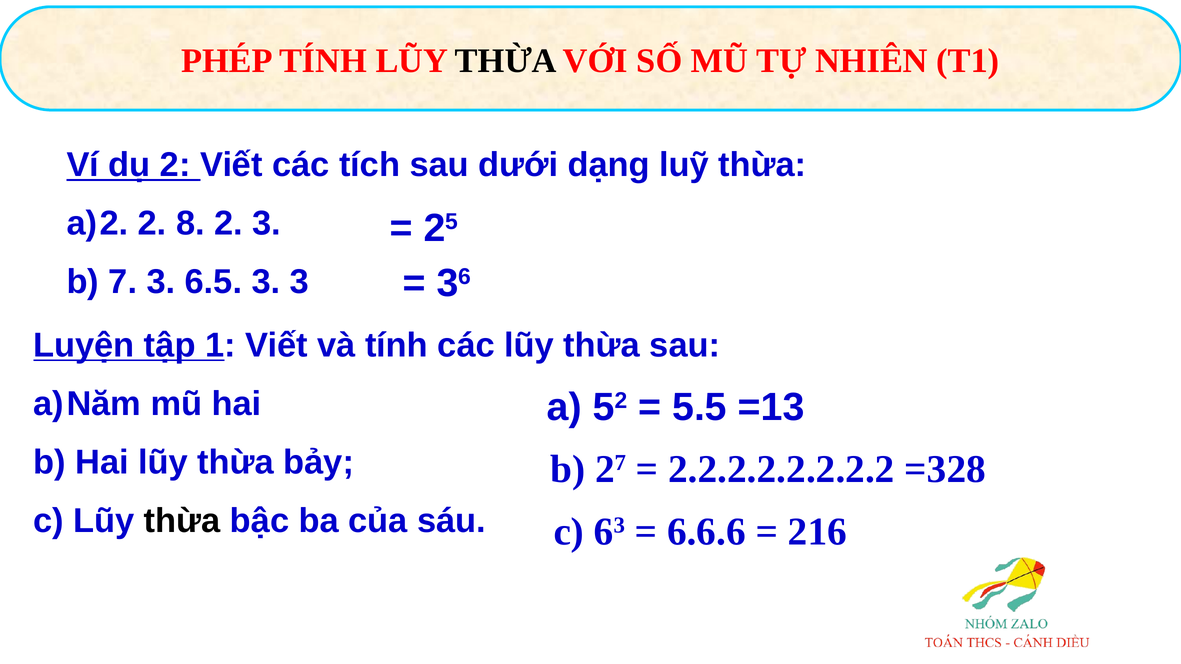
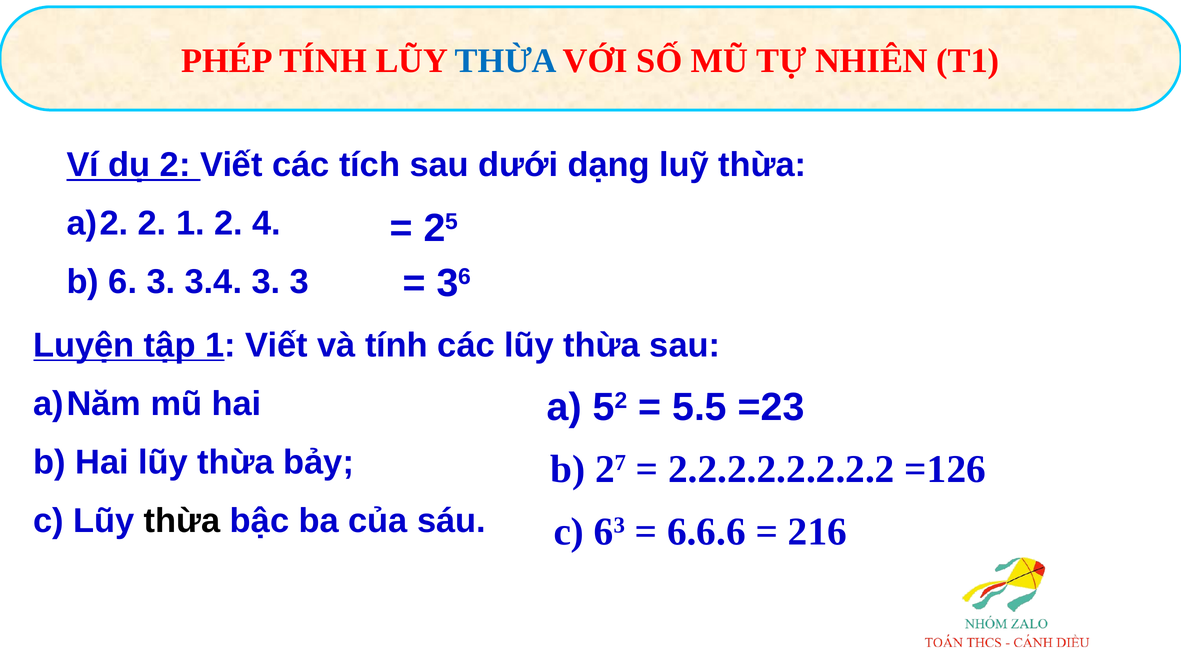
THỪA at (506, 61) colour: black -> blue
2 8: 8 -> 1
2 3: 3 -> 4
7: 7 -> 6
6.5: 6.5 -> 3.4
=13: =13 -> =23
=328: =328 -> =126
